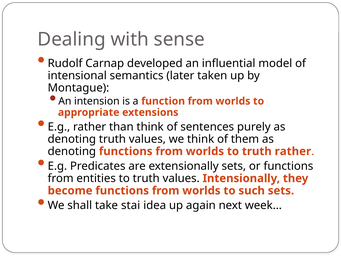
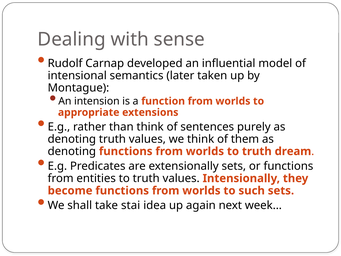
truth rather: rather -> dream
